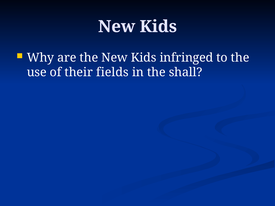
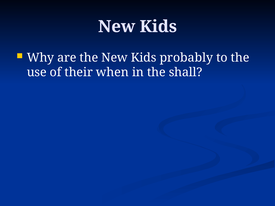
infringed: infringed -> probably
fields: fields -> when
